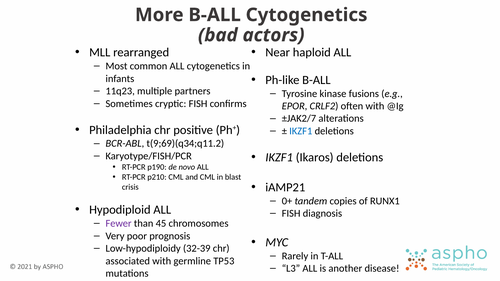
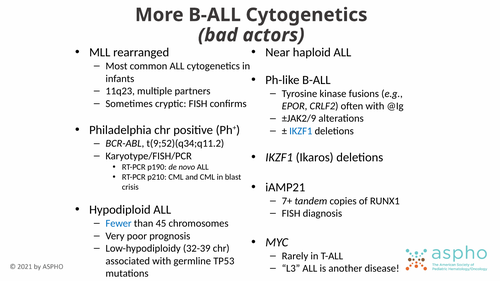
±JAK2/7: ±JAK2/7 -> ±JAK2/9
t(9;69)(q34;q11.2: t(9;69)(q34;q11.2 -> t(9;52)(q34;q11.2
0+: 0+ -> 7+
Fewer colour: purple -> blue
